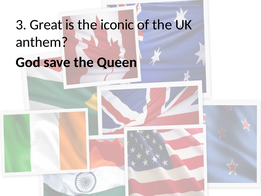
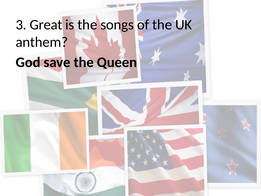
iconic: iconic -> songs
